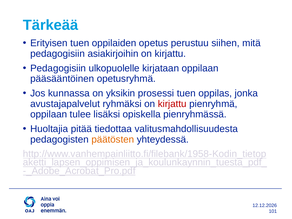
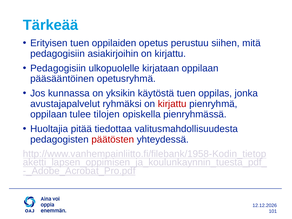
prosessi: prosessi -> käytöstä
lisäksi: lisäksi -> tilojen
päätösten colour: orange -> red
